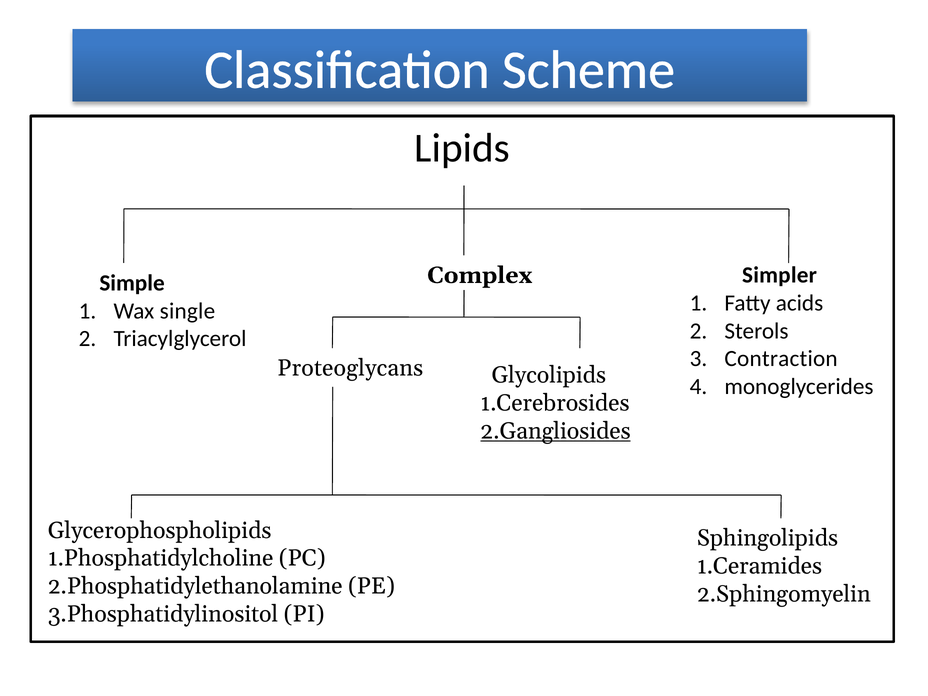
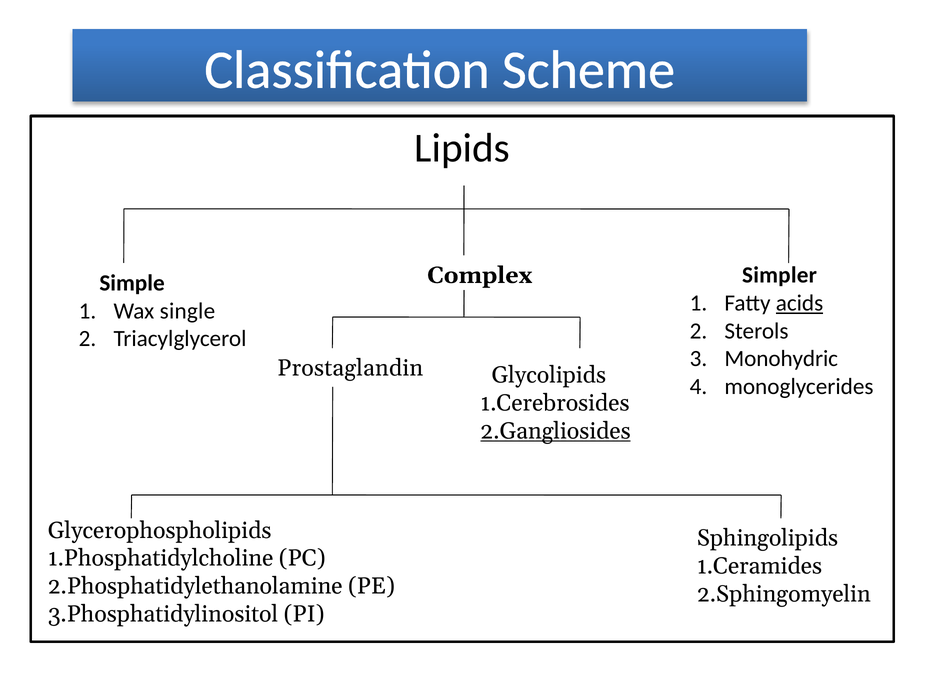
acids underline: none -> present
Contraction: Contraction -> Monohydric
Proteoglycans: Proteoglycans -> Prostaglandin
